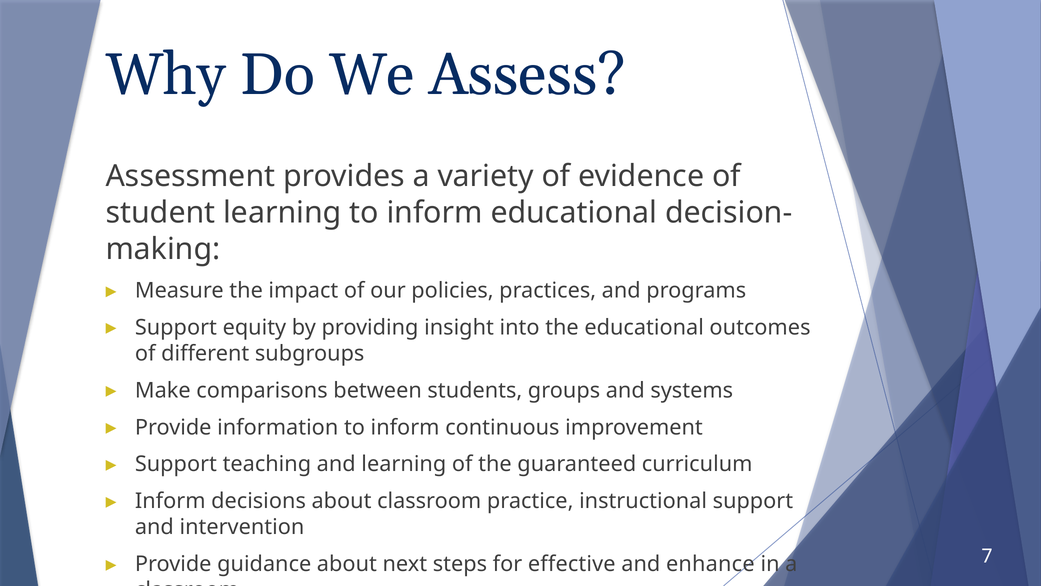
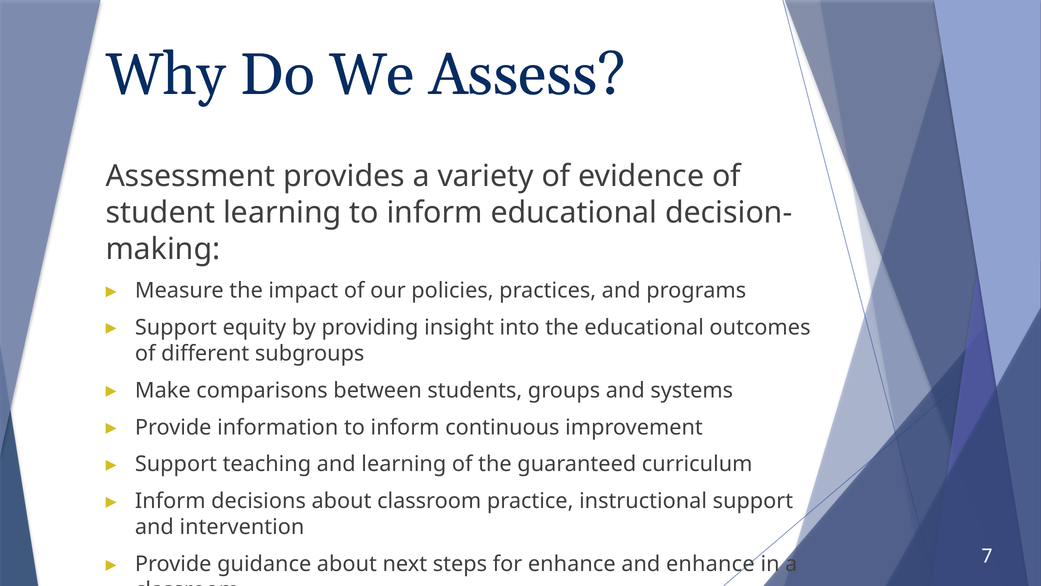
for effective: effective -> enhance
